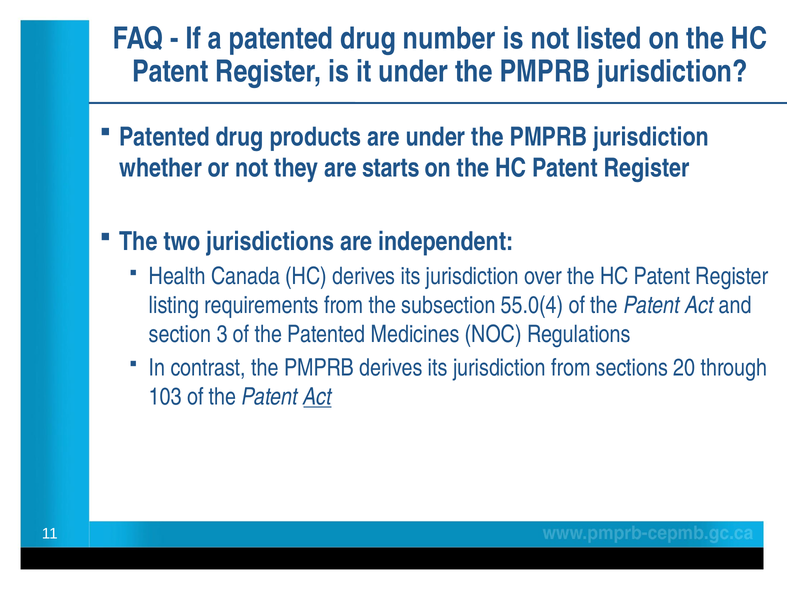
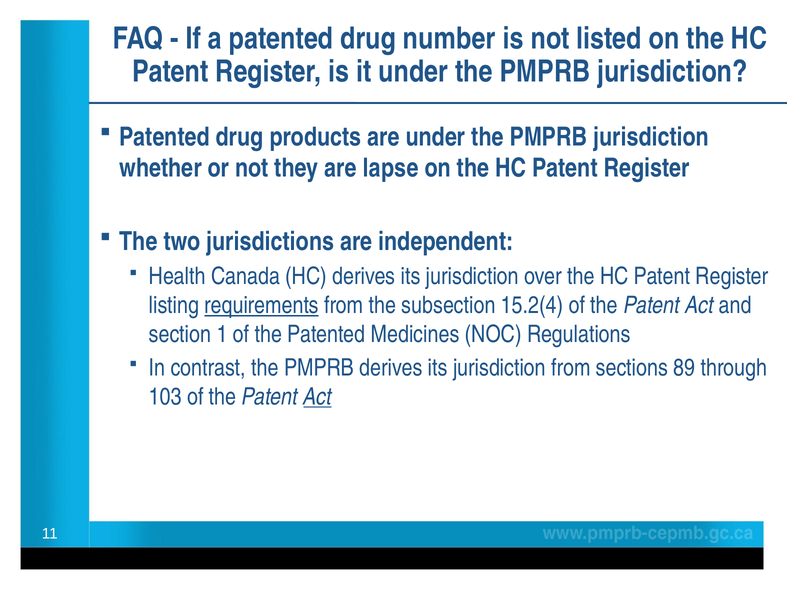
starts: starts -> lapse
requirements underline: none -> present
55.0(4: 55.0(4 -> 15.2(4
3: 3 -> 1
20: 20 -> 89
